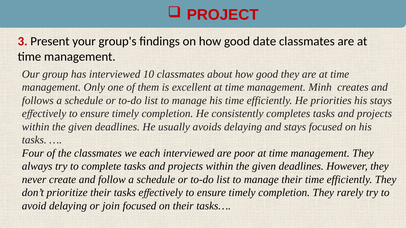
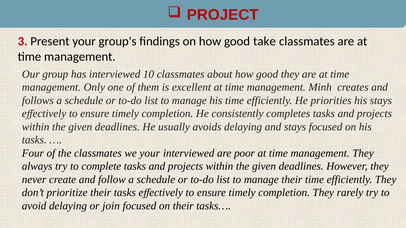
date: date -> take
we each: each -> your
